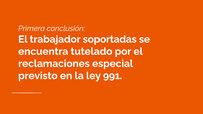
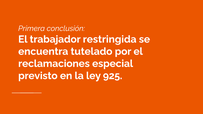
soportadas: soportadas -> restringida
991: 991 -> 925
